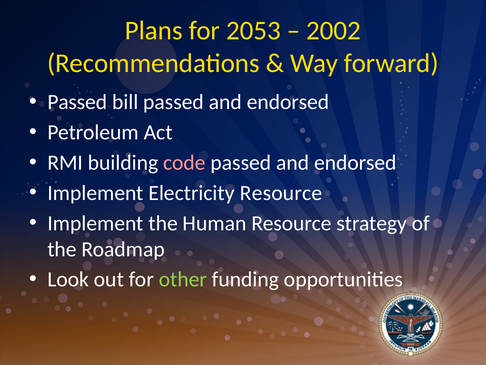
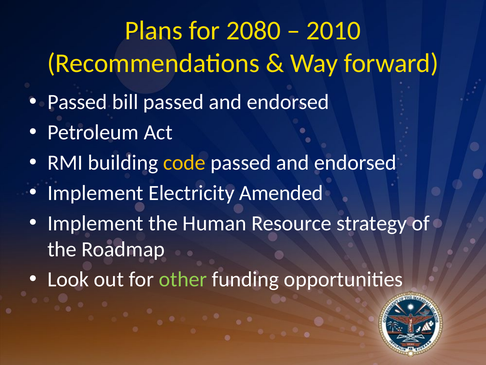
2053: 2053 -> 2080
2002: 2002 -> 2010
code colour: pink -> yellow
Electricity Resource: Resource -> Amended
